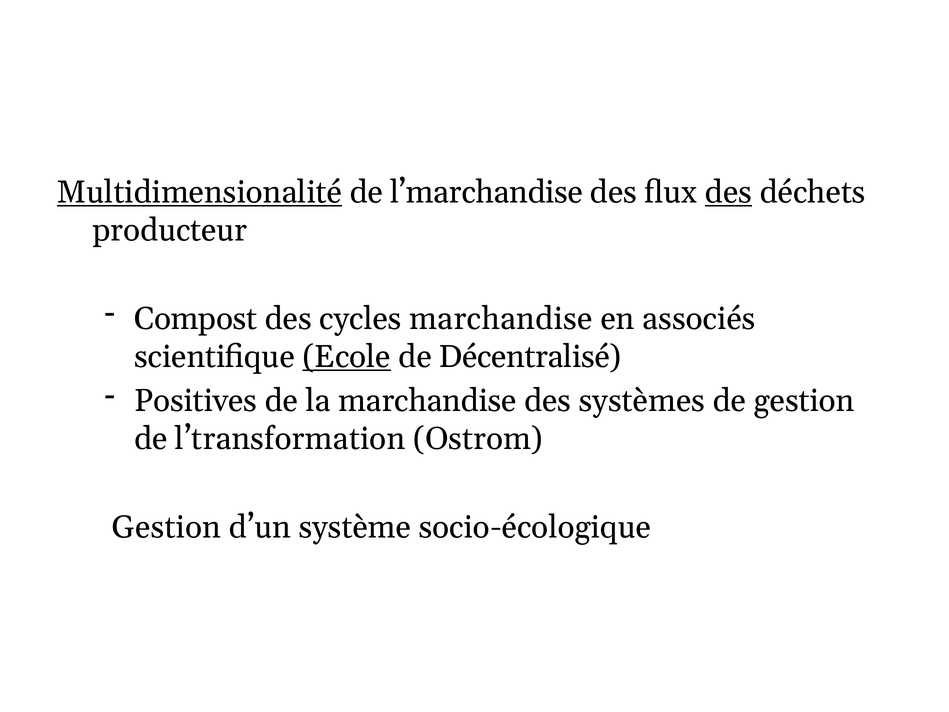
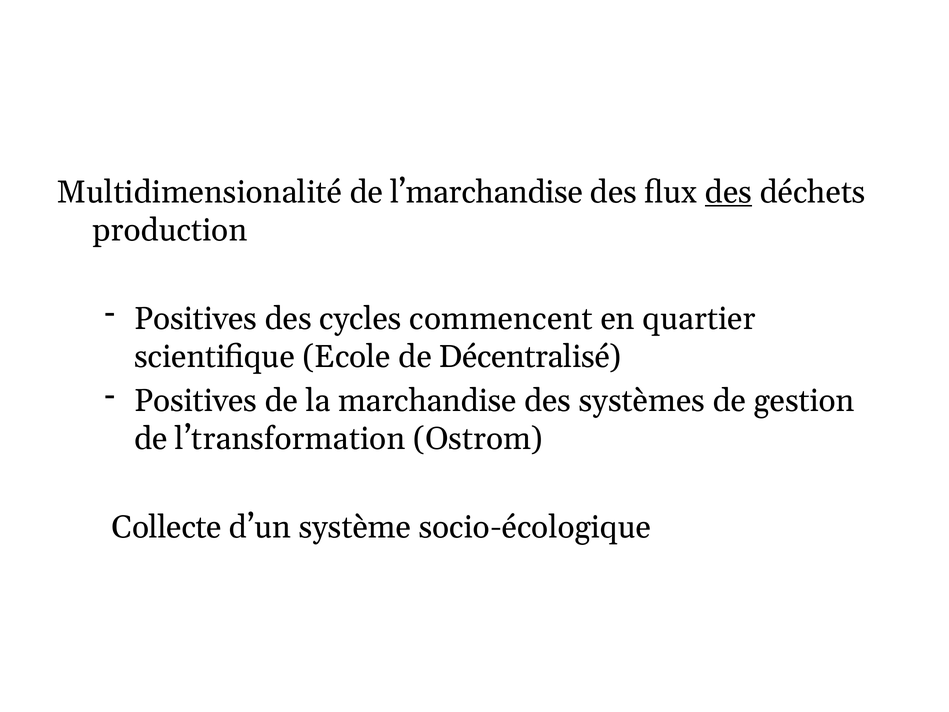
Multidimensionalité underline: present -> none
producteur: producteur -> production
Compost at (196, 319): Compost -> Positives
cycles marchandise: marchandise -> commencent
associés: associés -> quartier
Ecole underline: present -> none
Gestion at (167, 527): Gestion -> Collecte
